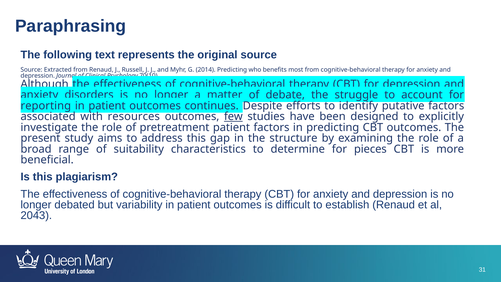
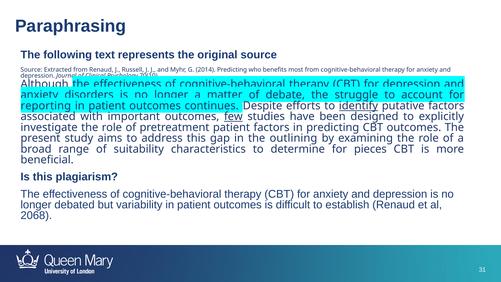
identify underline: none -> present
resources: resources -> important
structure: structure -> outlining
2043: 2043 -> 2068
